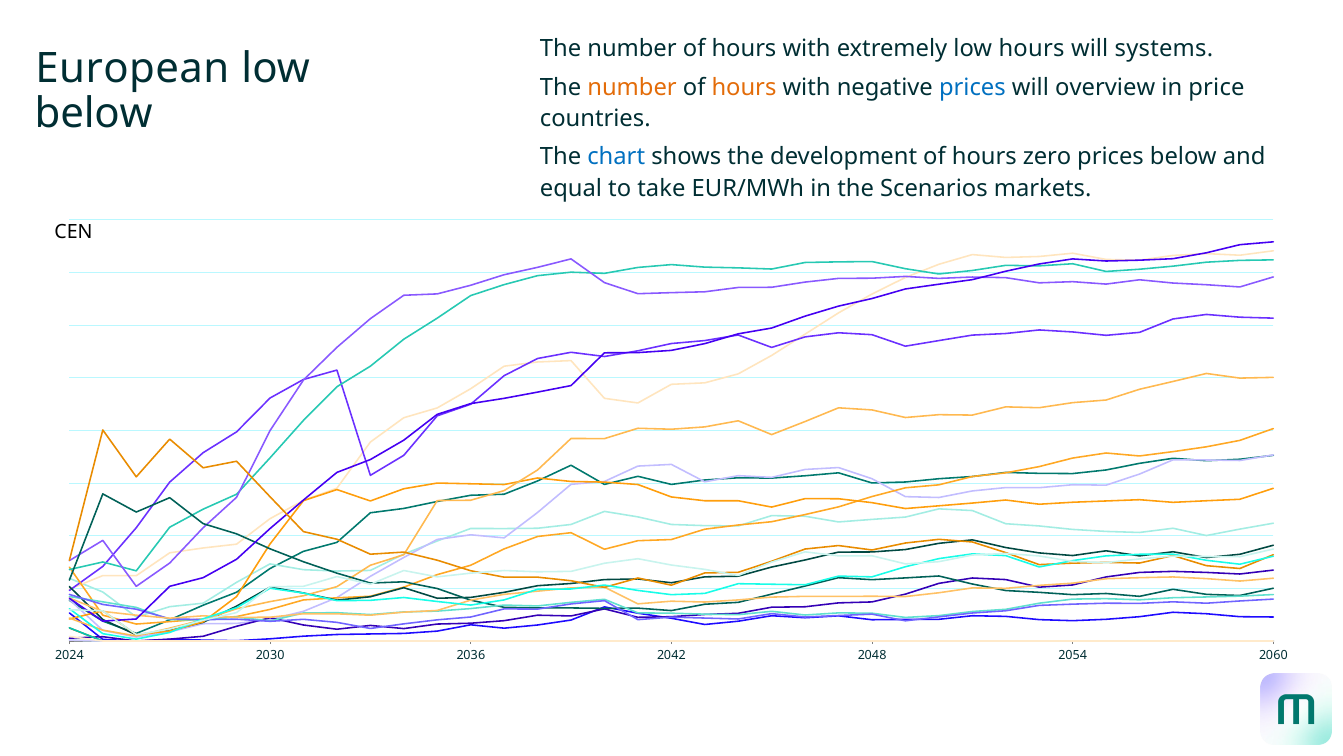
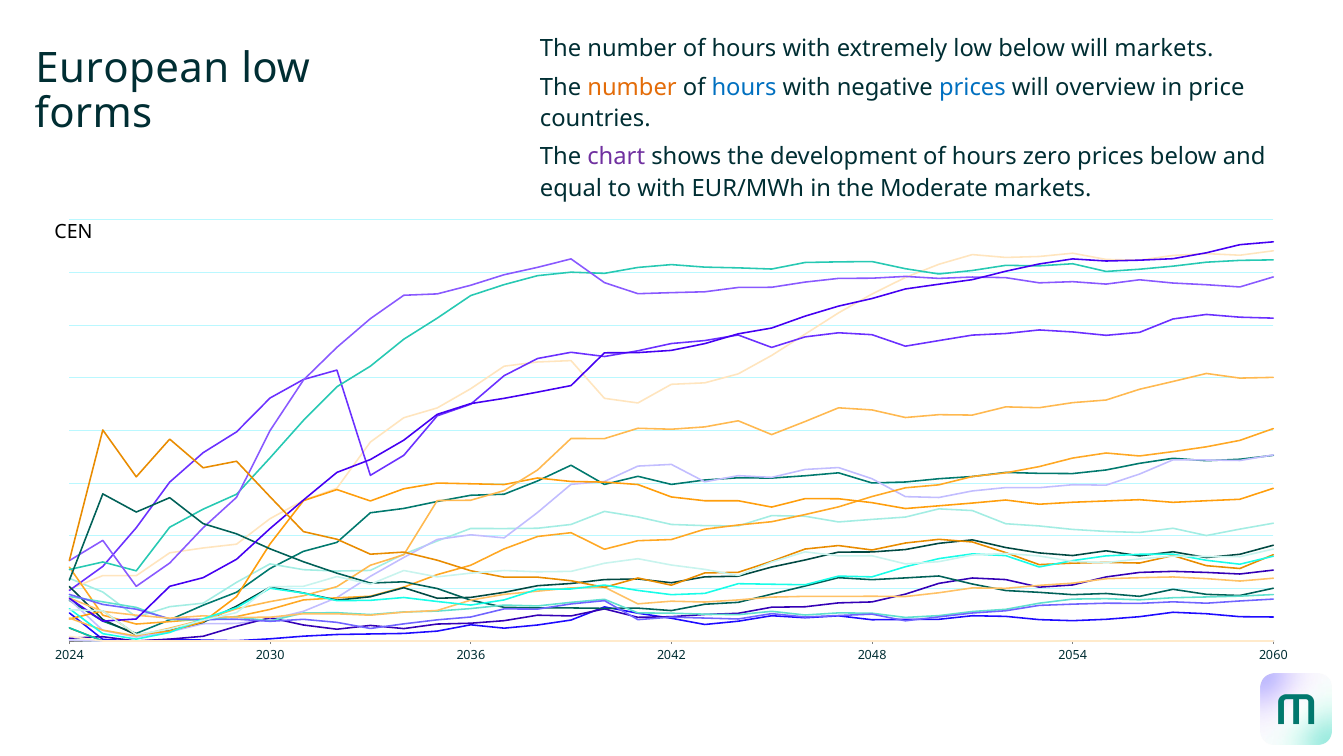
low hours: hours -> below
will systems: systems -> markets
hours at (744, 87) colour: orange -> blue
below at (94, 114): below -> forms
chart colour: blue -> purple
to take: take -> with
Scenarios: Scenarios -> Moderate
